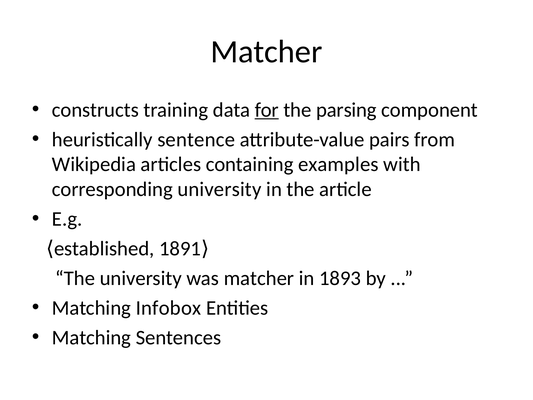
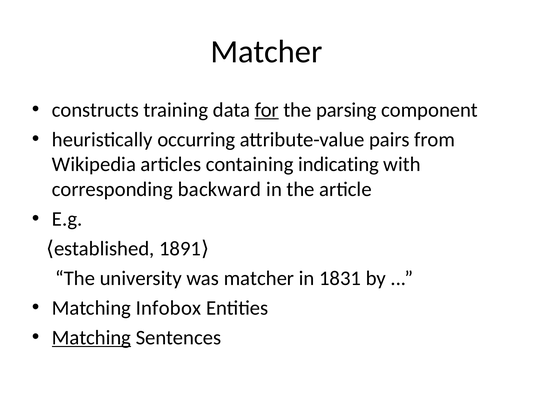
sentence: sentence -> occurring
examples: examples -> indicating
corresponding university: university -> backward
1893: 1893 -> 1831
Matching at (92, 337) underline: none -> present
